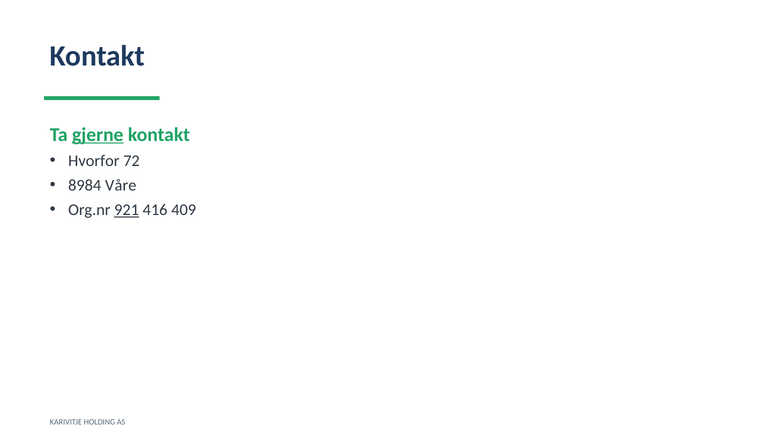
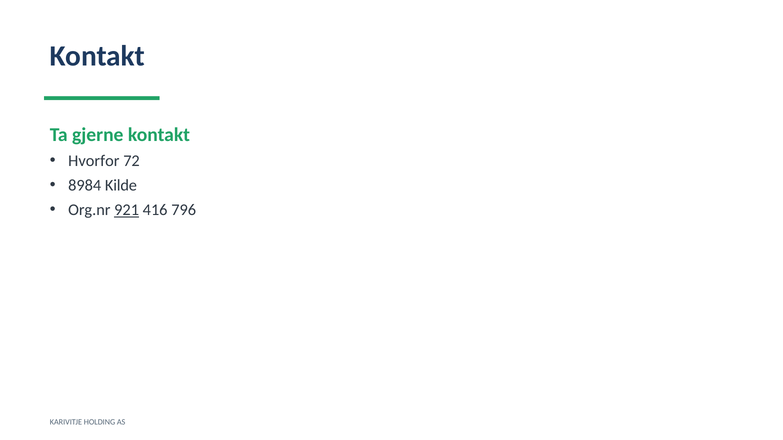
gjerne underline: present -> none
Våre: Våre -> Kilde
409: 409 -> 796
